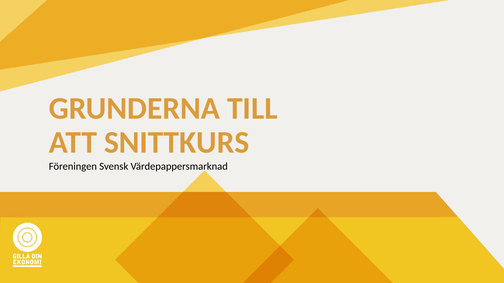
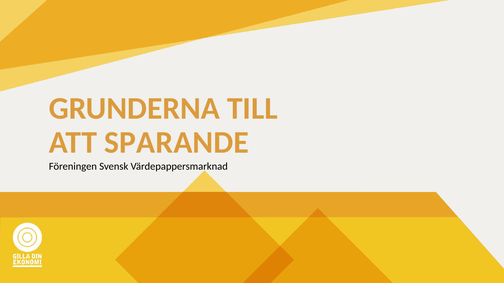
SNITTKURS: SNITTKURS -> SPARANDE
